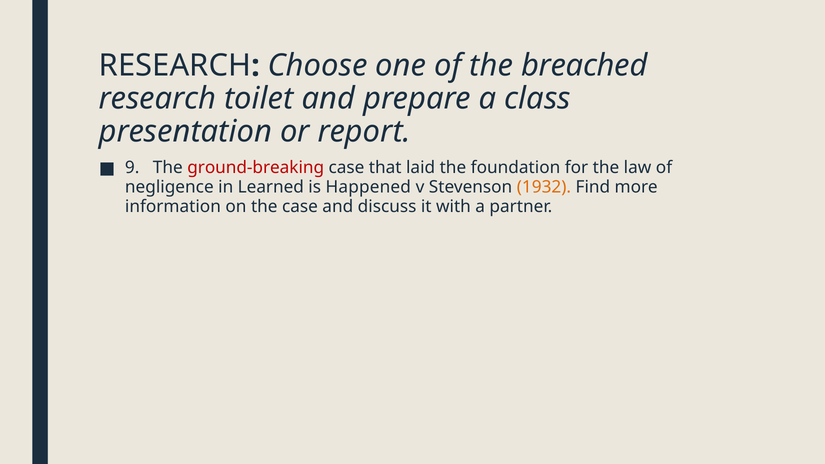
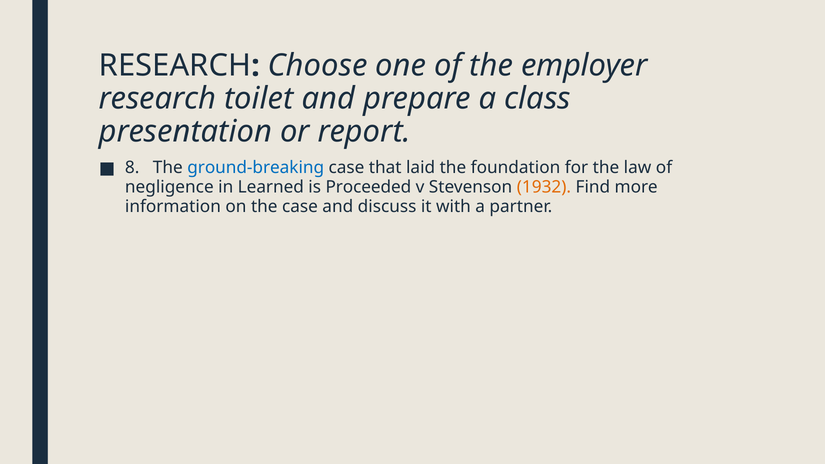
breached: breached -> employer
9: 9 -> 8
ground-breaking colour: red -> blue
Happened: Happened -> Proceeded
